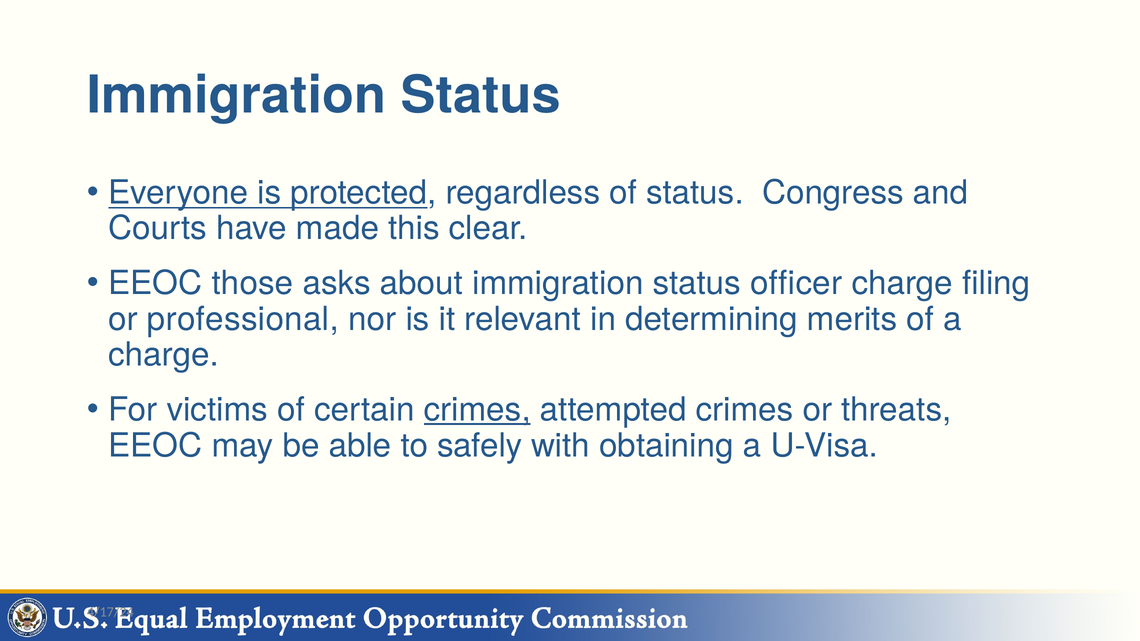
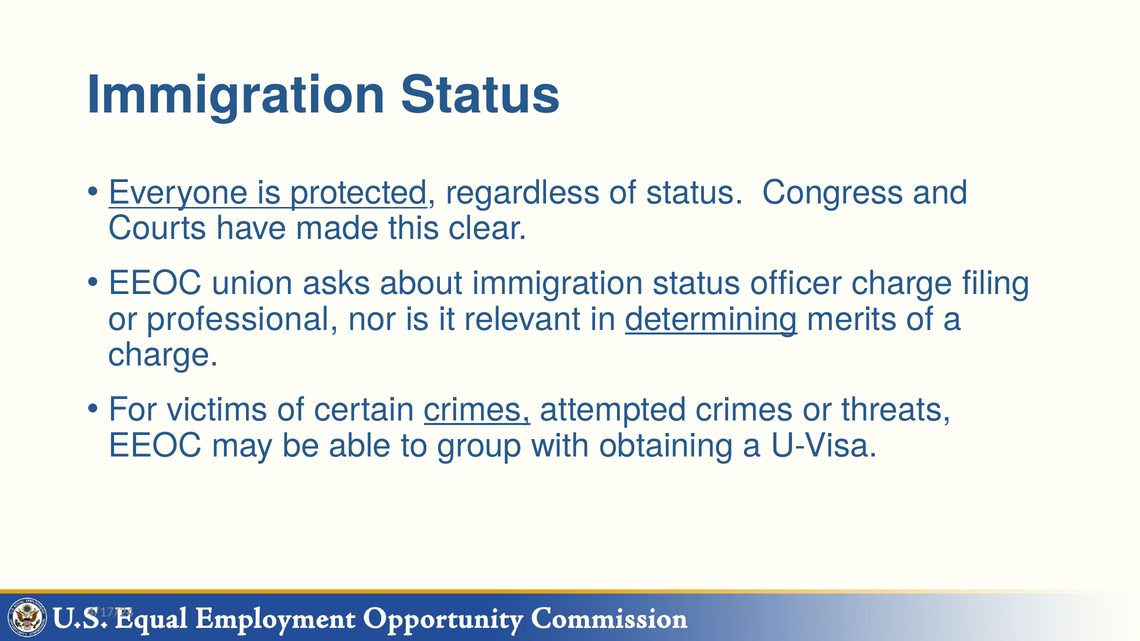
those: those -> union
determining underline: none -> present
safely: safely -> group
